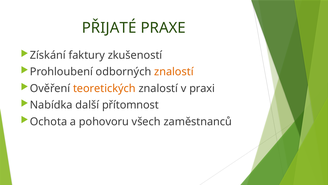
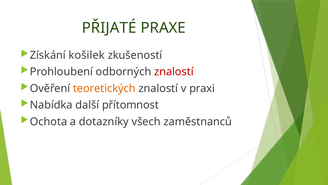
faktury: faktury -> košilek
znalostí at (174, 72) colour: orange -> red
pohovoru: pohovoru -> dotazníky
